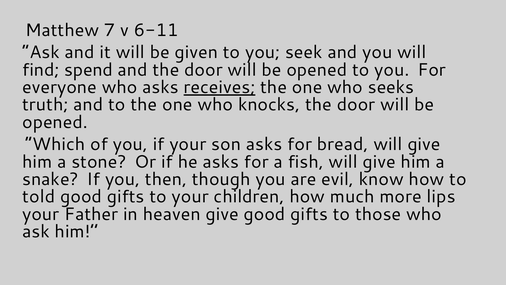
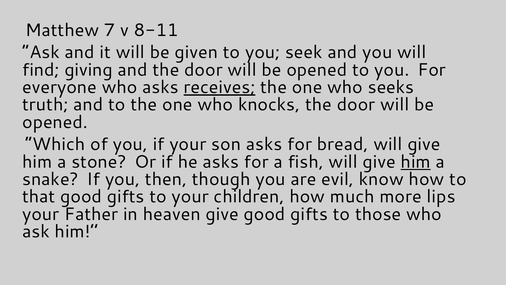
6-11: 6-11 -> 8-11
spend: spend -> giving
him at (416, 162) underline: none -> present
told: told -> that
